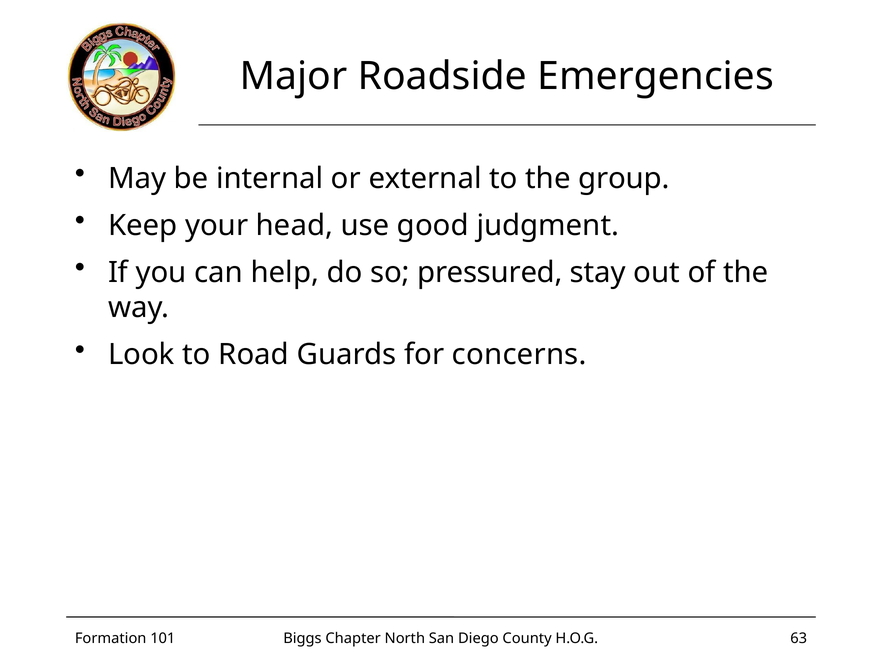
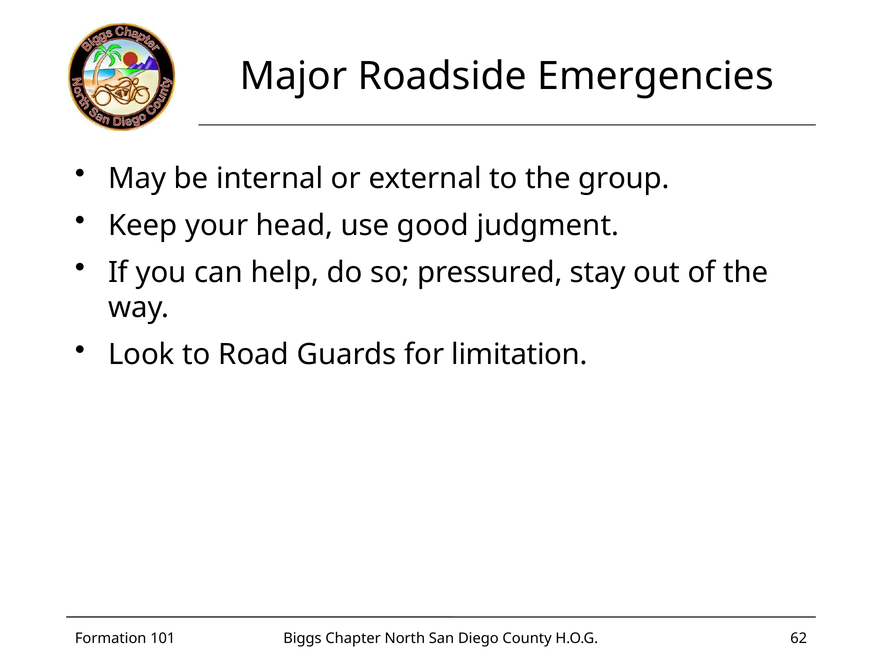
concerns: concerns -> limitation
63: 63 -> 62
